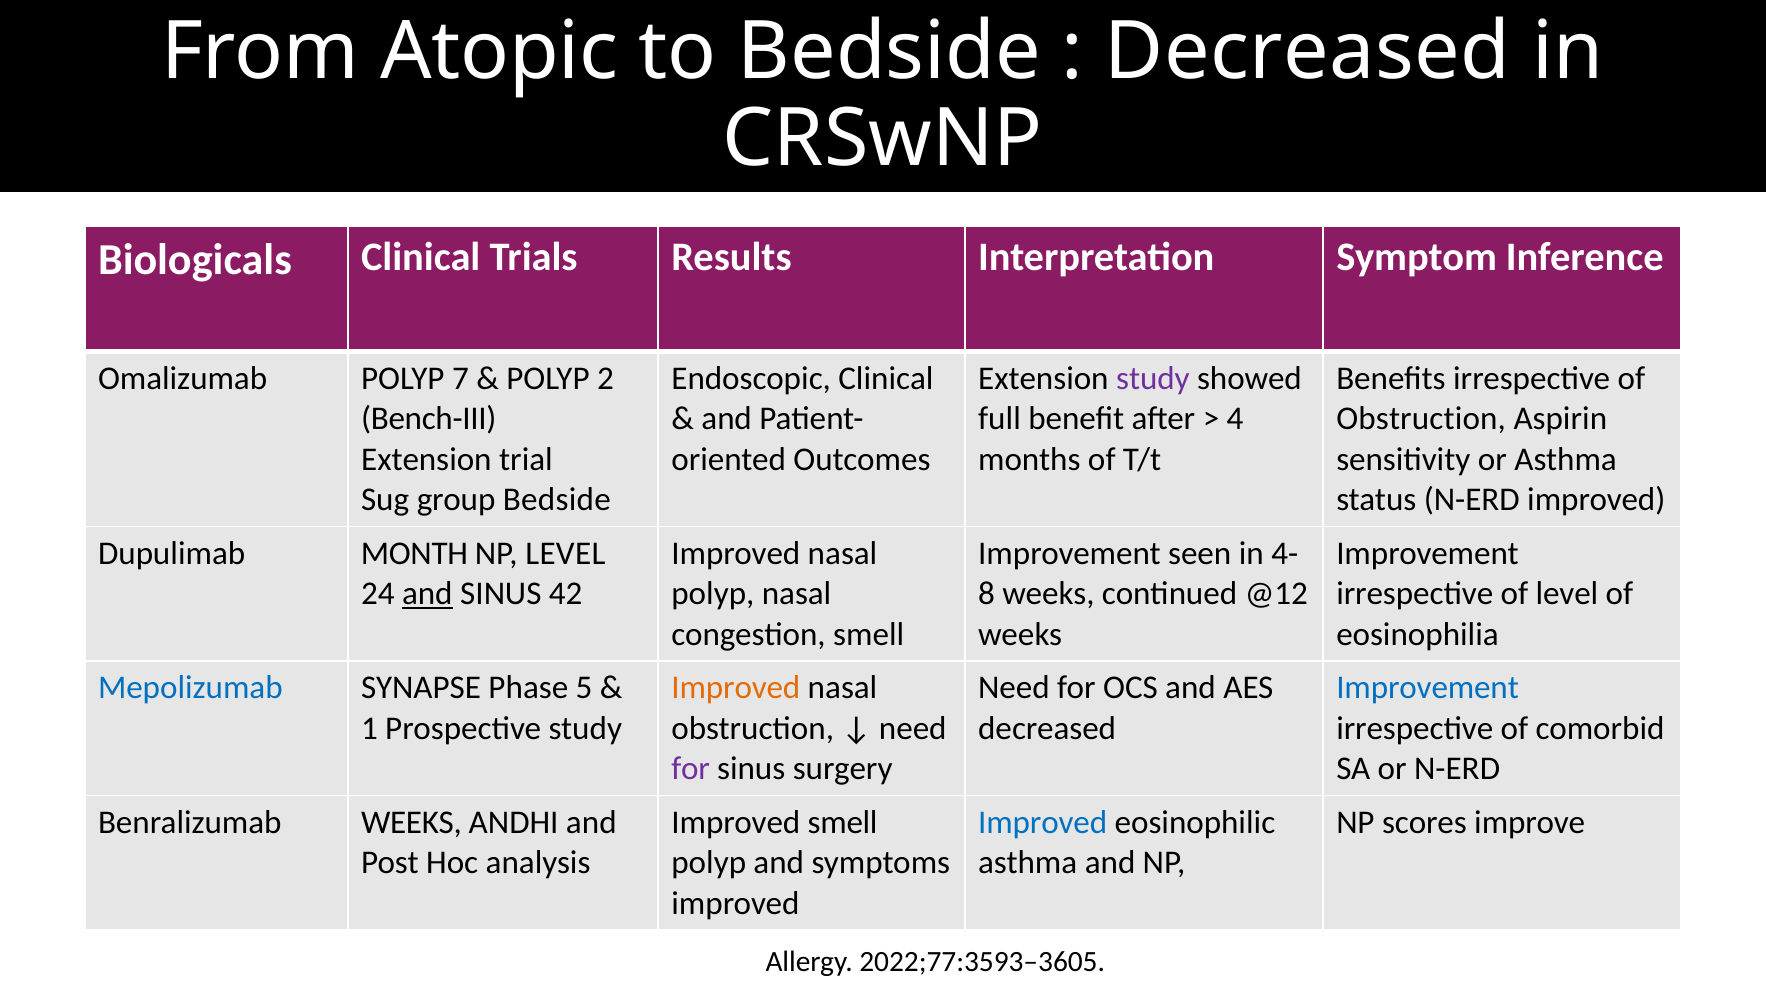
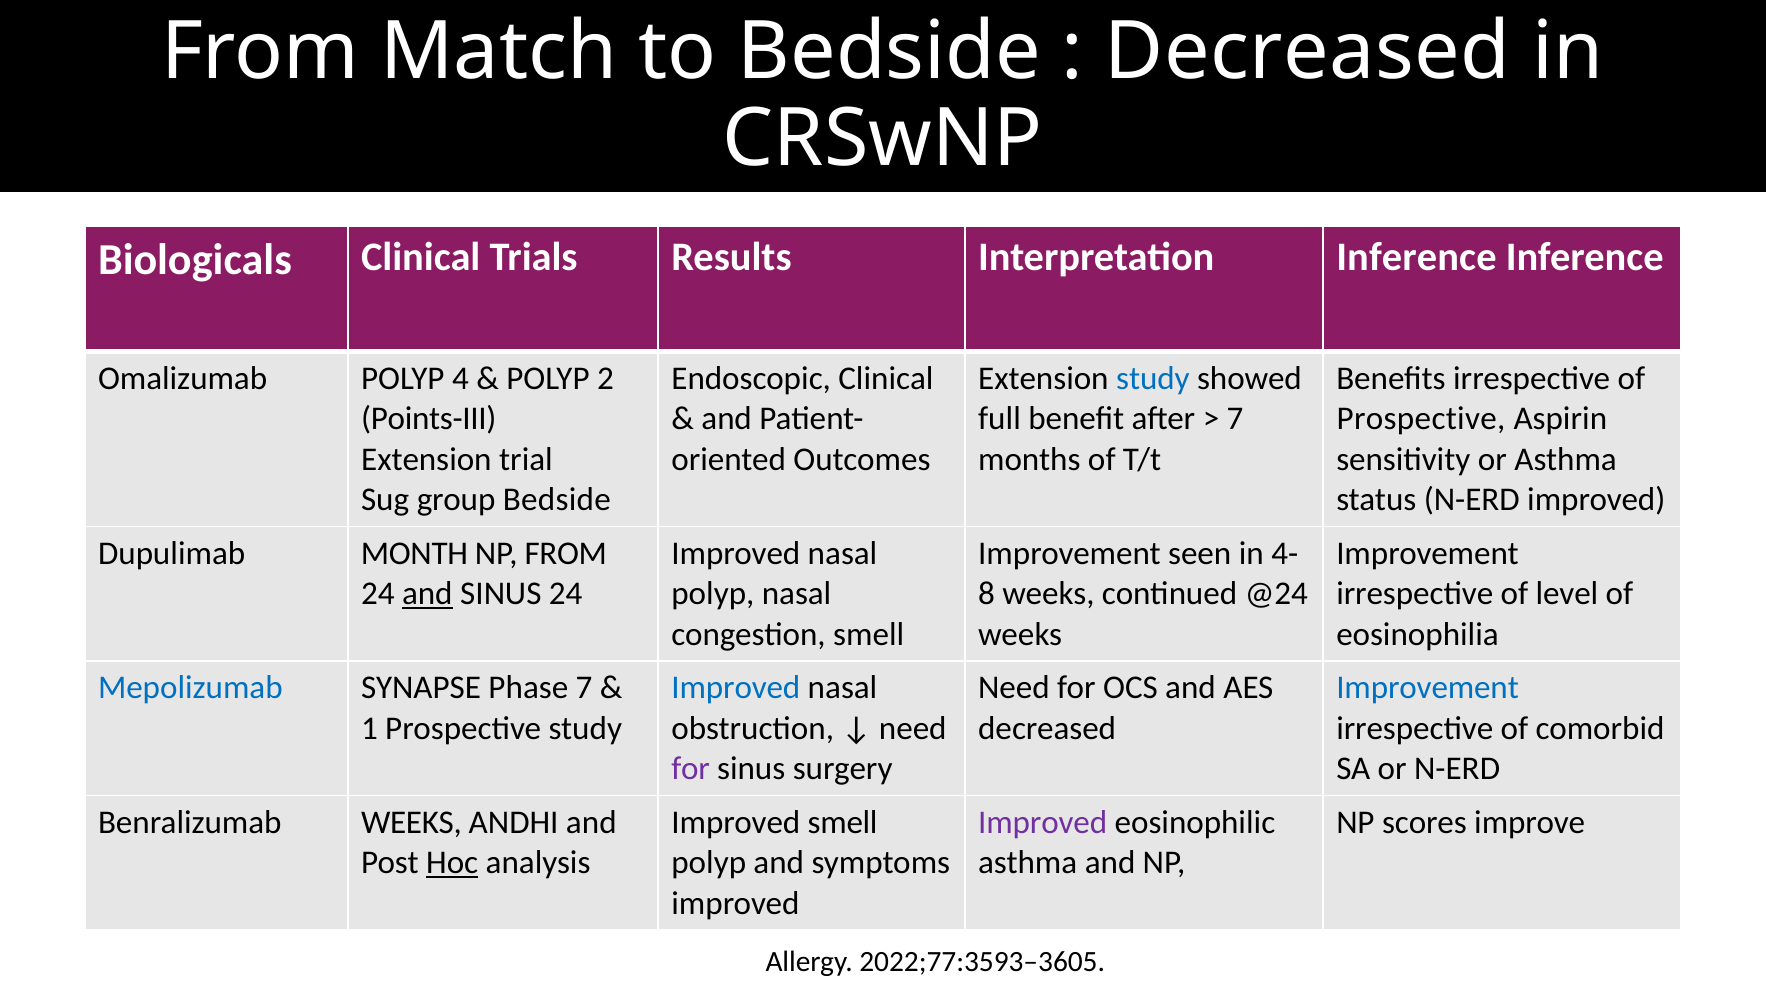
Atopic: Atopic -> Match
Interpretation Symptom: Symptom -> Inference
7: 7 -> 4
study at (1153, 379) colour: purple -> blue
Bench-III: Bench-III -> Points-III
4 at (1235, 419): 4 -> 7
Obstruction at (1421, 419): Obstruction -> Prospective
NP LEVEL: LEVEL -> FROM
SINUS 42: 42 -> 24
@12: @12 -> @24
Phase 5: 5 -> 7
Improved at (736, 688) colour: orange -> blue
Improved at (1043, 823) colour: blue -> purple
Hoc underline: none -> present
